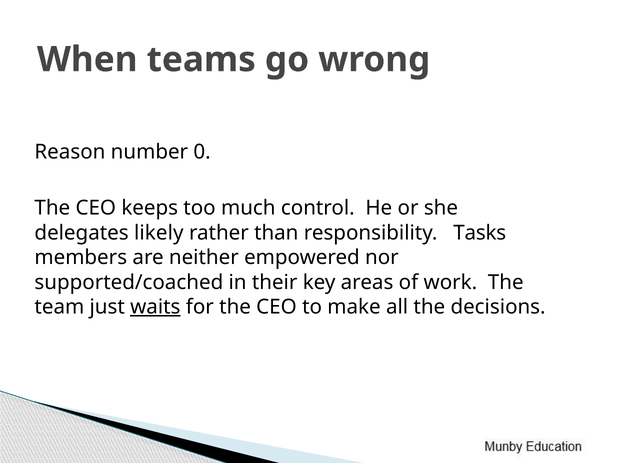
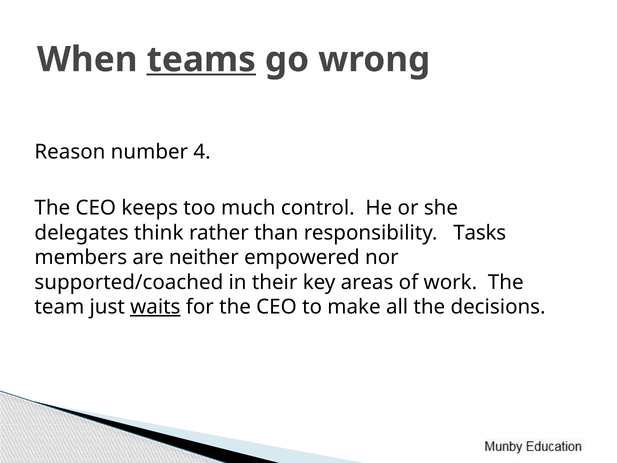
teams underline: none -> present
0: 0 -> 4
likely: likely -> think
